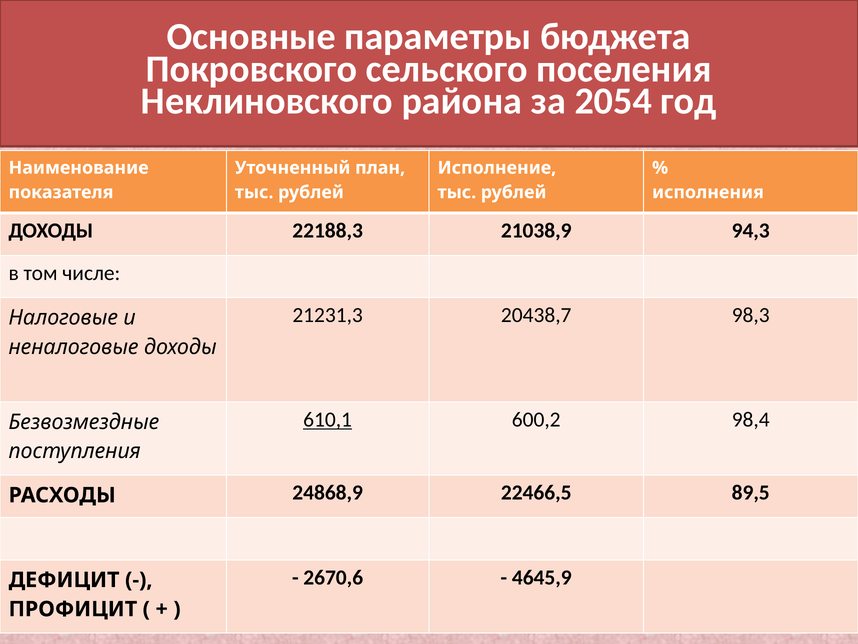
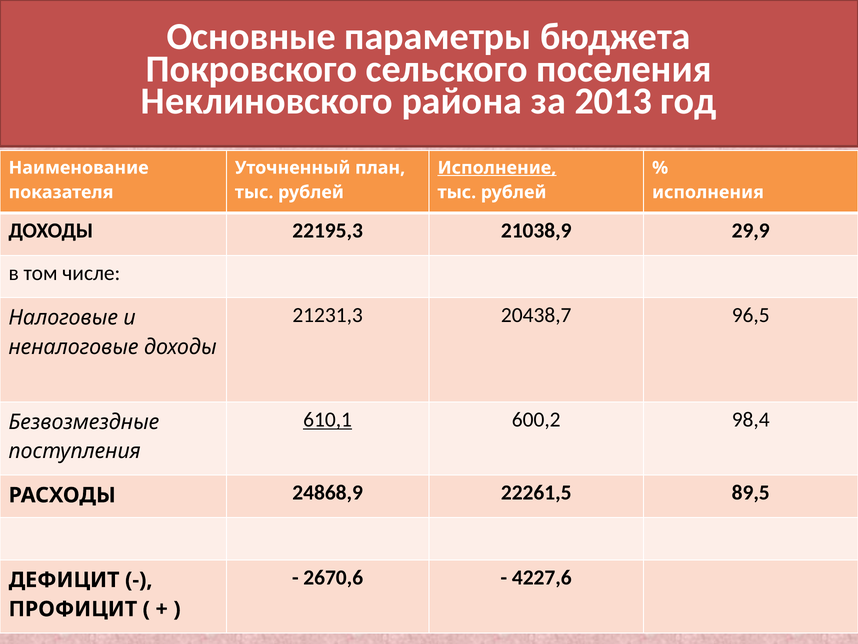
2054: 2054 -> 2013
Исполнение underline: none -> present
22188,3: 22188,3 -> 22195,3
94,3: 94,3 -> 29,9
98,3: 98,3 -> 96,5
22466,5: 22466,5 -> 22261,5
4645,9: 4645,9 -> 4227,6
